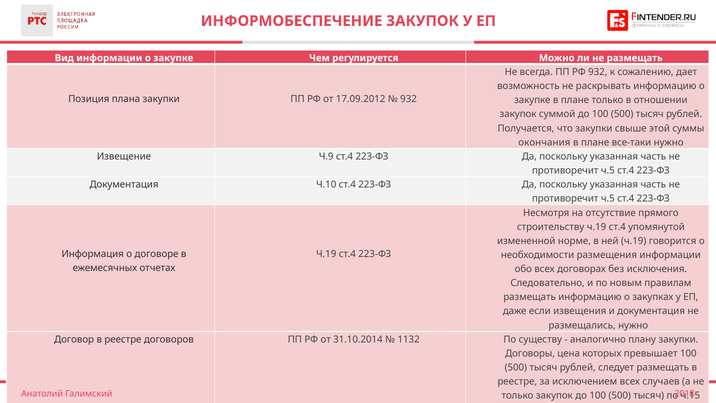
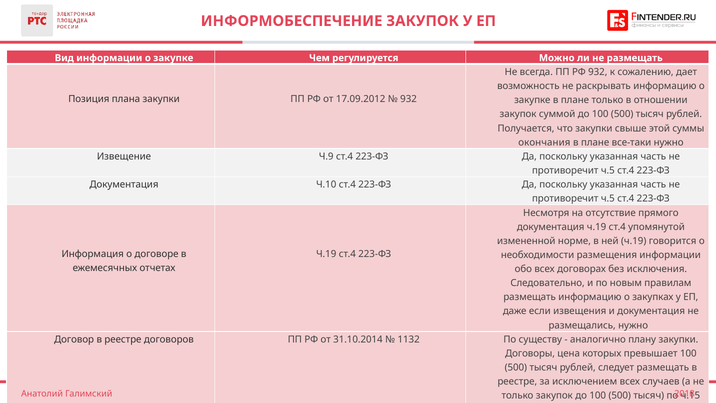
строительству at (551, 227): строительству -> документация
